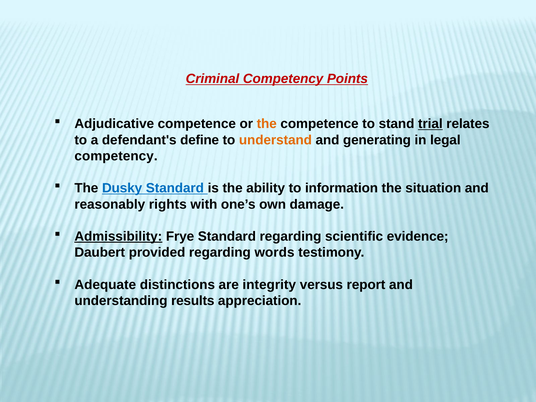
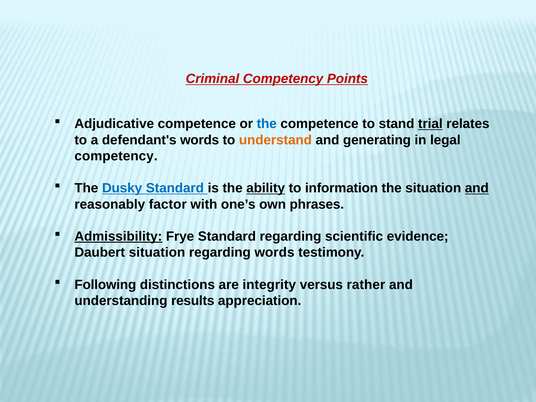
the at (267, 124) colour: orange -> blue
defendant's define: define -> words
ability underline: none -> present
and at (477, 188) underline: none -> present
rights: rights -> factor
damage: damage -> phrases
Daubert provided: provided -> situation
Adequate: Adequate -> Following
report: report -> rather
